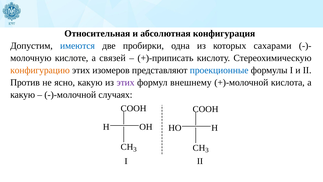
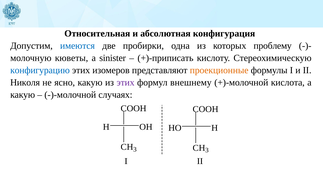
сахарами: сахарами -> проблему
кислоте: кислоте -> кюветы
связей: связей -> sinister
конфигурацию colour: orange -> blue
проекционные colour: blue -> orange
Против: Против -> Николя
